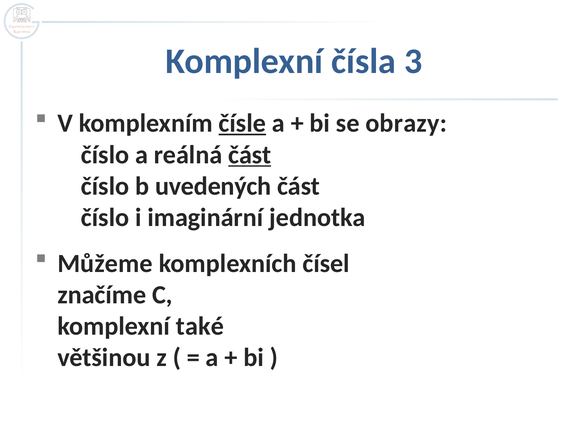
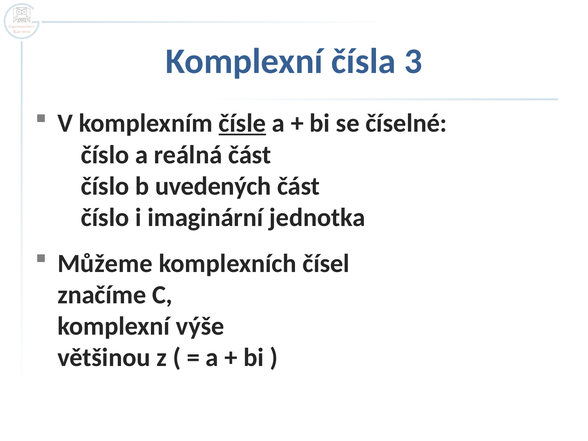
obrazy: obrazy -> číselné
část at (250, 155) underline: present -> none
také: také -> výše
